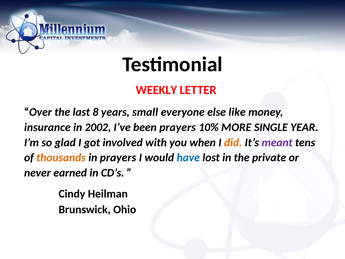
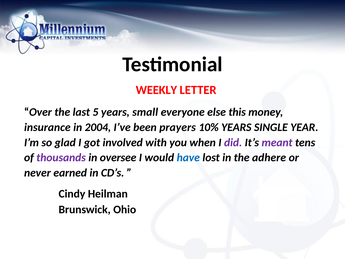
8: 8 -> 5
like: like -> this
2002: 2002 -> 2004
10% MORE: MORE -> YEARS
did colour: orange -> purple
thousands colour: orange -> purple
in prayers: prayers -> oversee
private: private -> adhere
